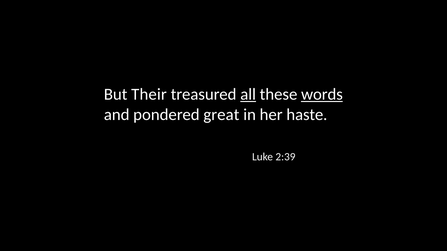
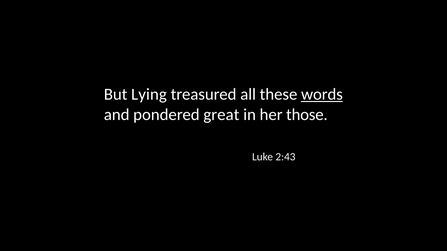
Their: Their -> Lying
all underline: present -> none
haste: haste -> those
2:39: 2:39 -> 2:43
